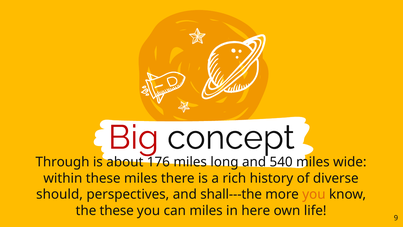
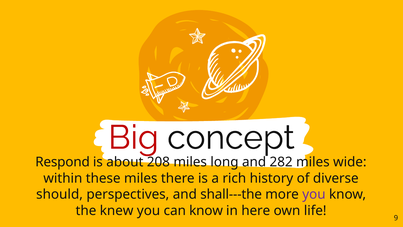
Through: Through -> Respond
176: 176 -> 208
540: 540 -> 282
you at (314, 194) colour: orange -> purple
the these: these -> knew
can miles: miles -> know
